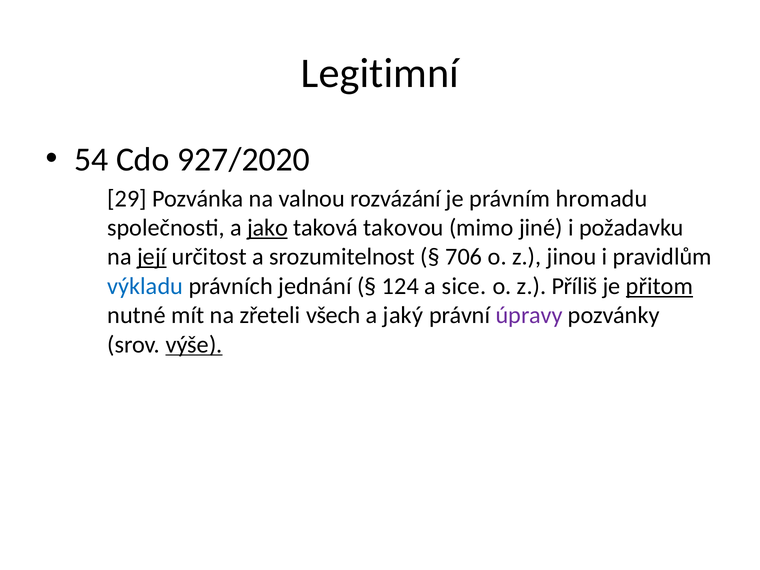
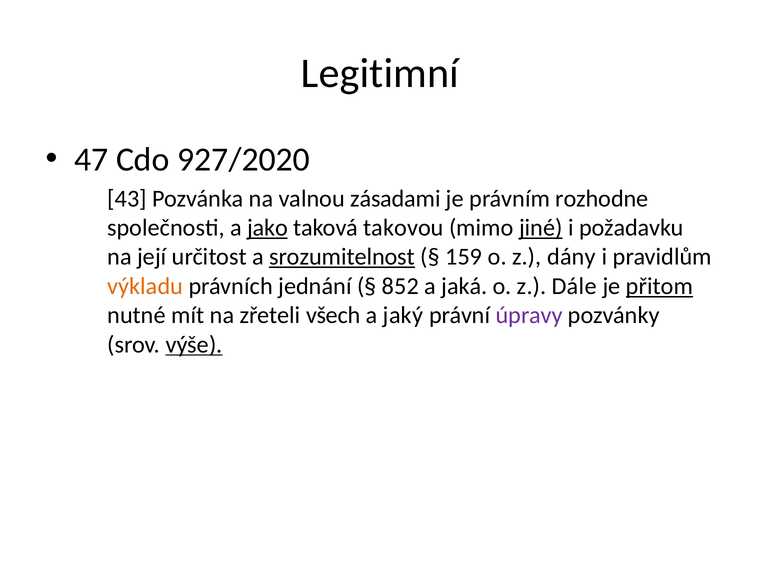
54: 54 -> 47
29: 29 -> 43
rozvázání: rozvázání -> zásadami
hromadu: hromadu -> rozhodne
jiné underline: none -> present
její underline: present -> none
srozumitelnost underline: none -> present
706: 706 -> 159
jinou: jinou -> dány
výkladu colour: blue -> orange
124: 124 -> 852
sice: sice -> jaká
Příliš: Příliš -> Dále
